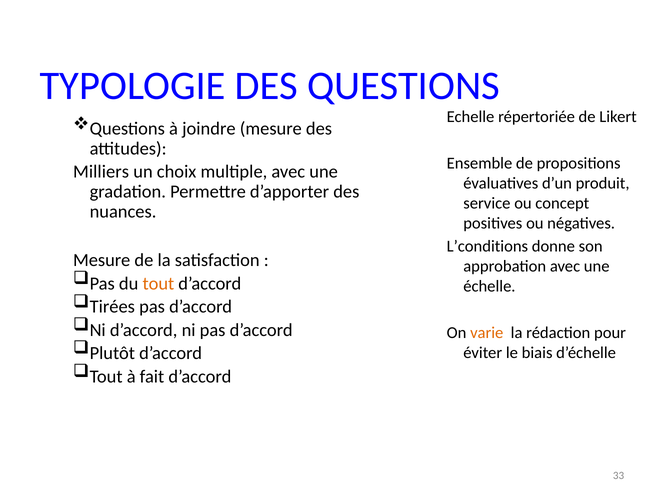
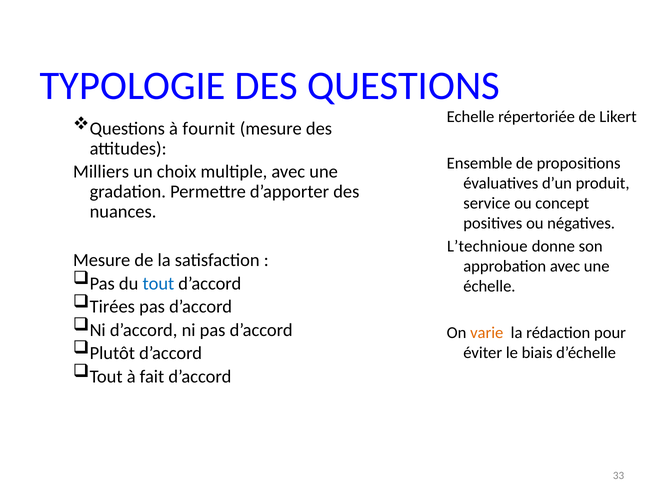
joindre: joindre -> fournit
L’conditions: L’conditions -> L’technioue
tout at (158, 284) colour: orange -> blue
